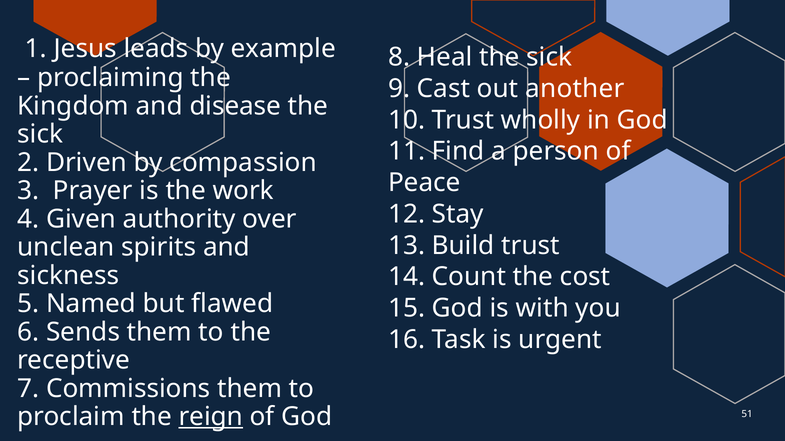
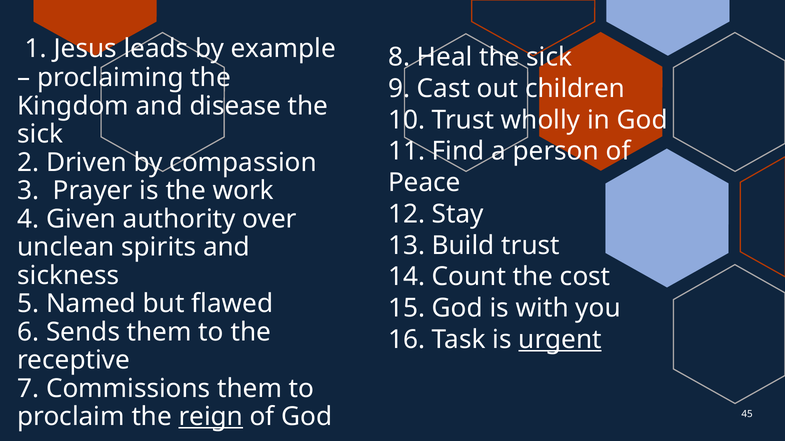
another: another -> children
urgent underline: none -> present
51: 51 -> 45
